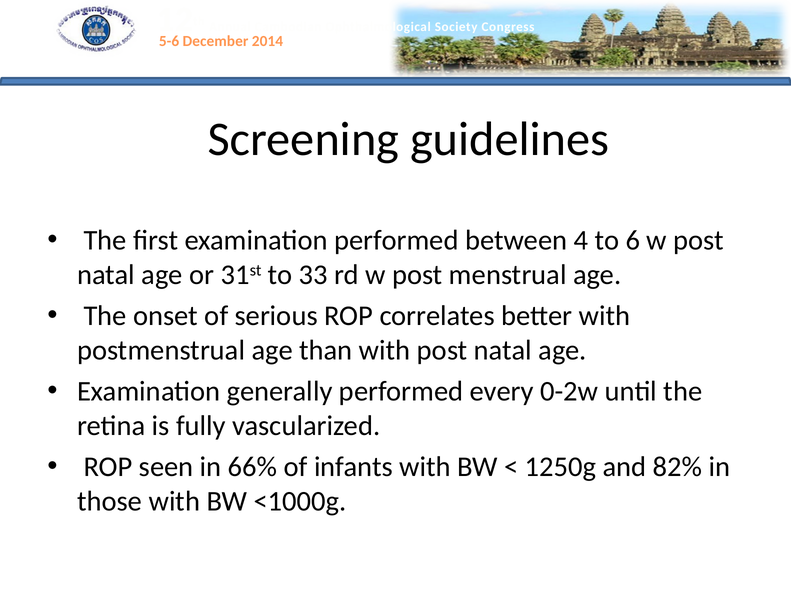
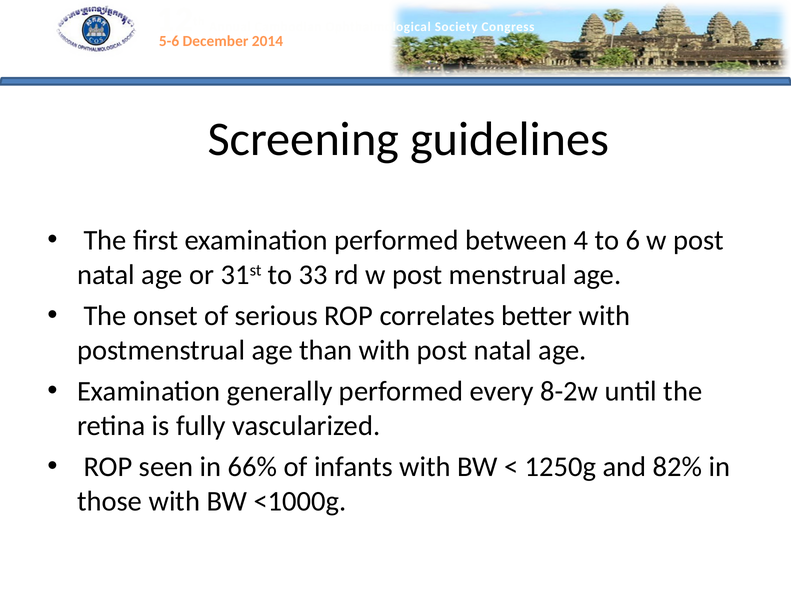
0-2w: 0-2w -> 8-2w
